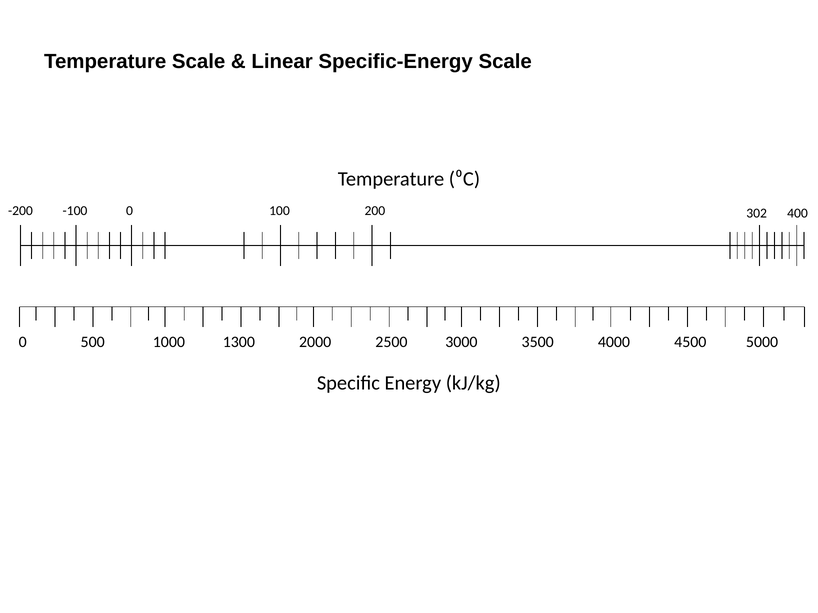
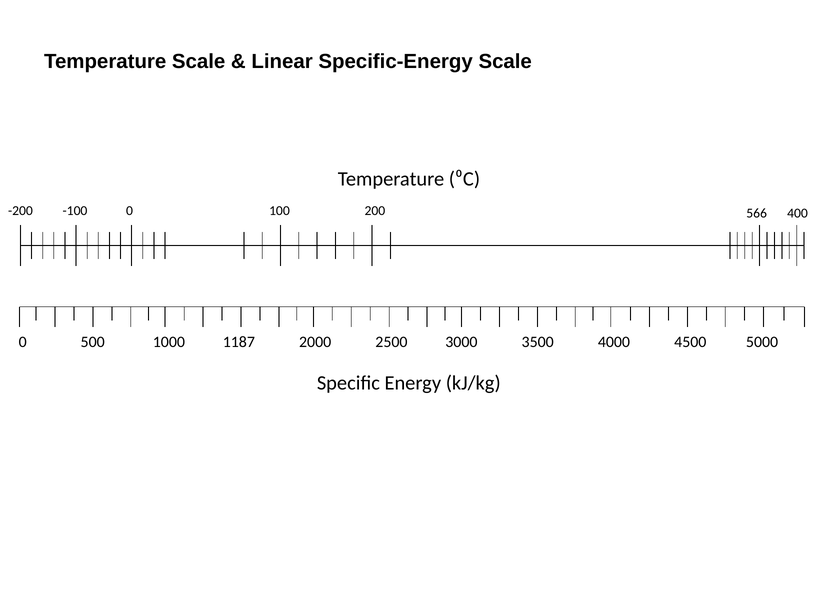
302: 302 -> 566
1300: 1300 -> 1187
